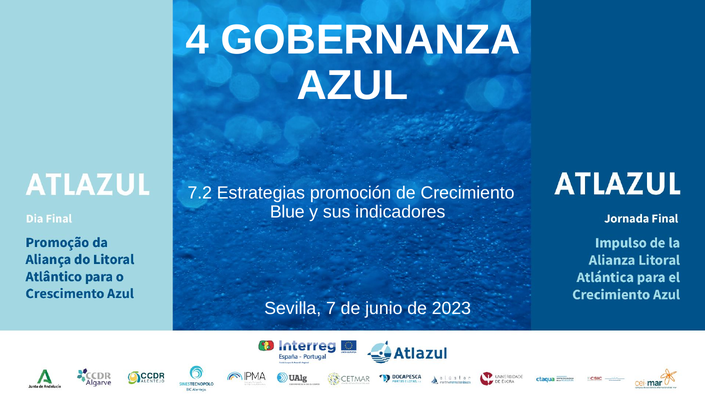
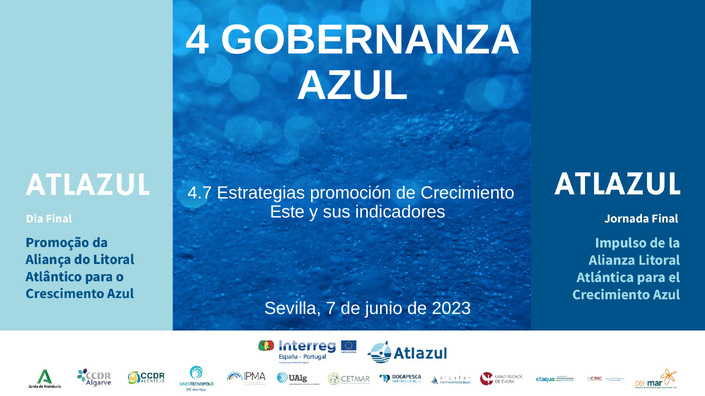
7.2: 7.2 -> 4.7
Blue: Blue -> Este
